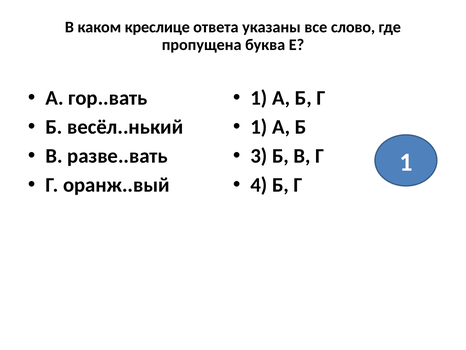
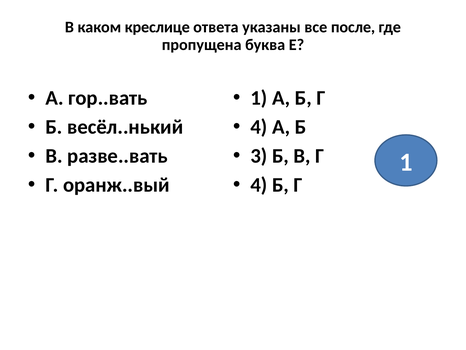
слово: слово -> после
1 at (259, 127): 1 -> 4
